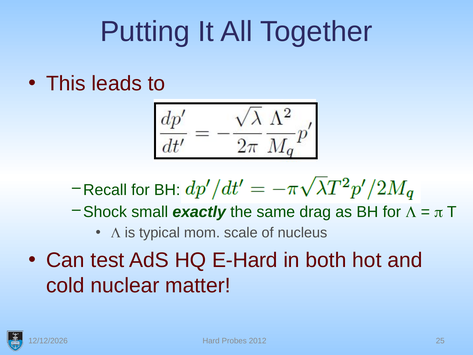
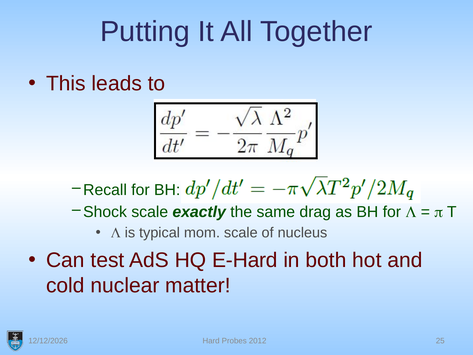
Shock small: small -> scale
